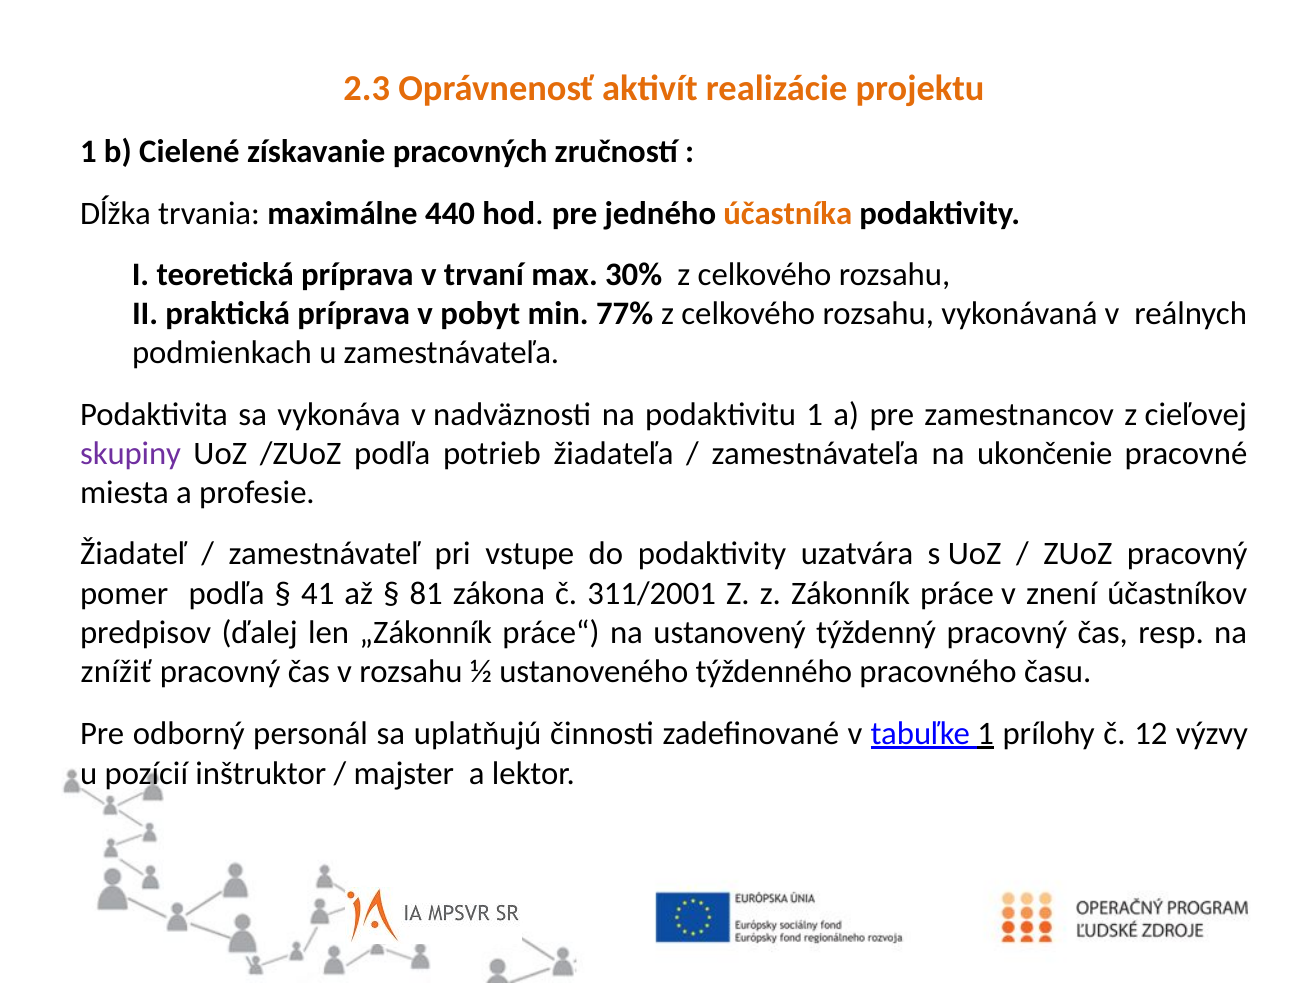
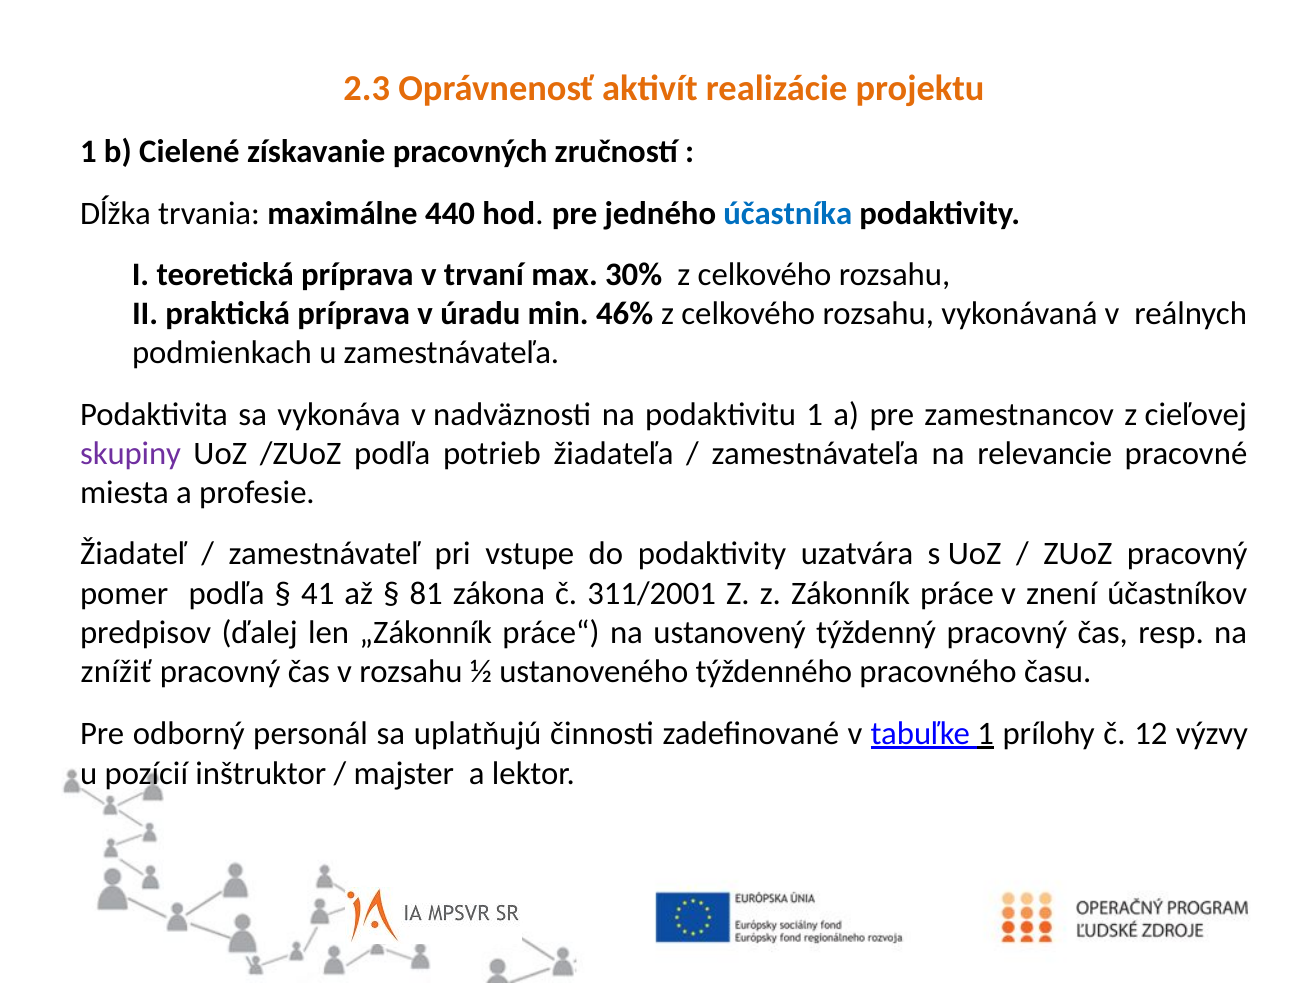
účastníka colour: orange -> blue
pobyt: pobyt -> úradu
77%: 77% -> 46%
ukončenie: ukončenie -> relevancie
